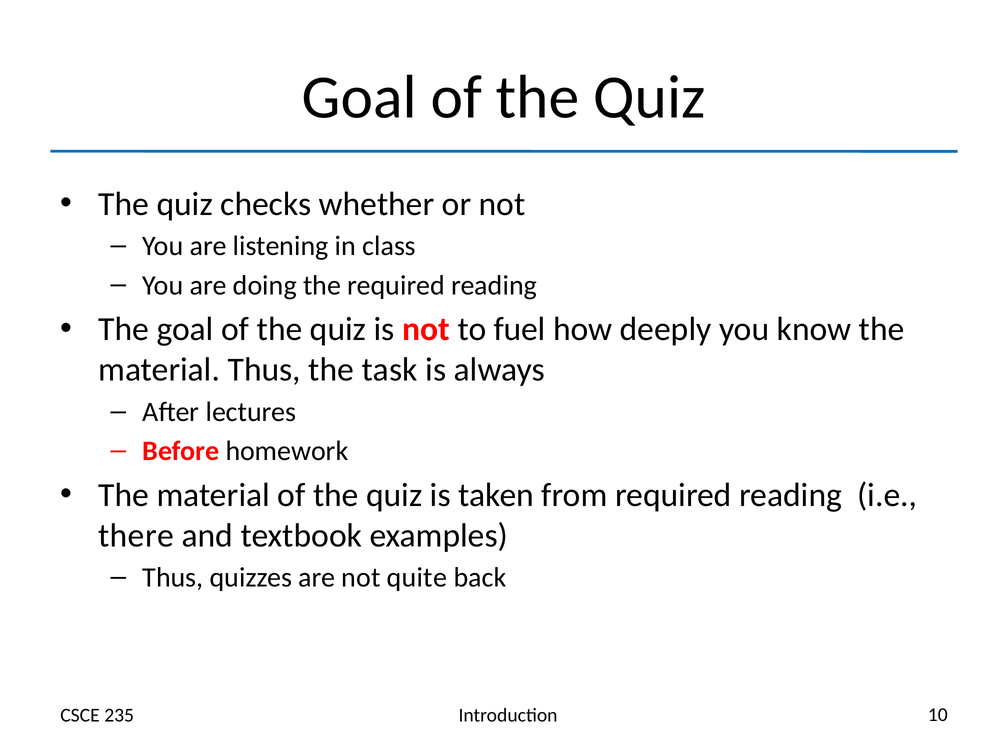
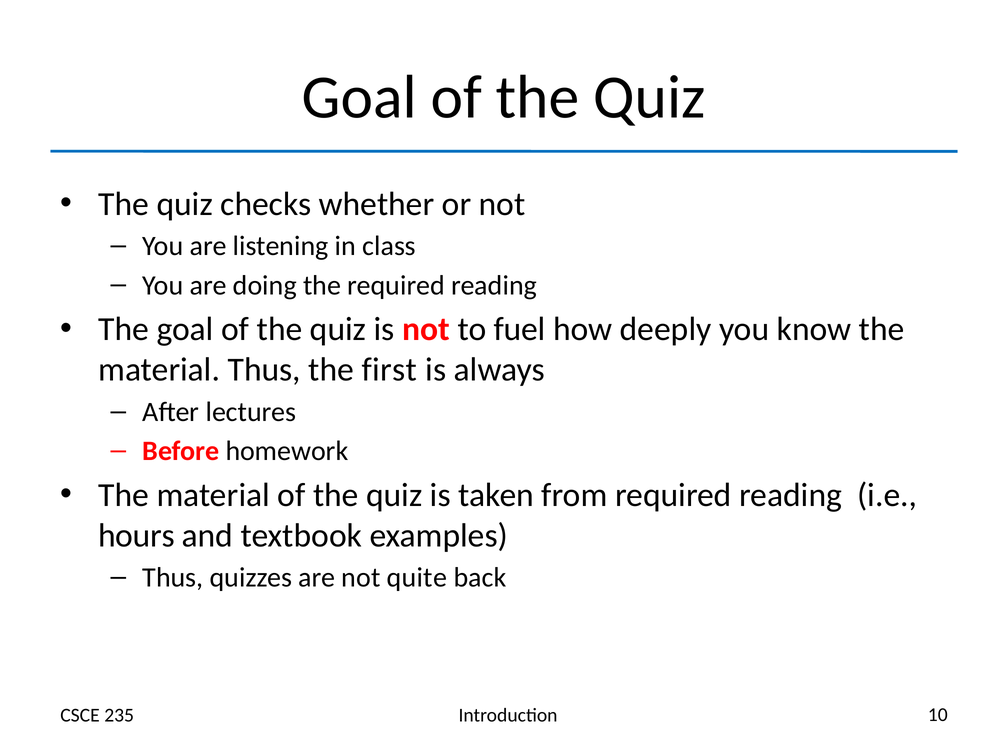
task: task -> first
there: there -> hours
